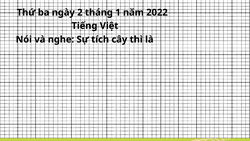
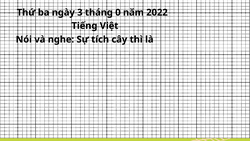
2: 2 -> 3
1: 1 -> 0
